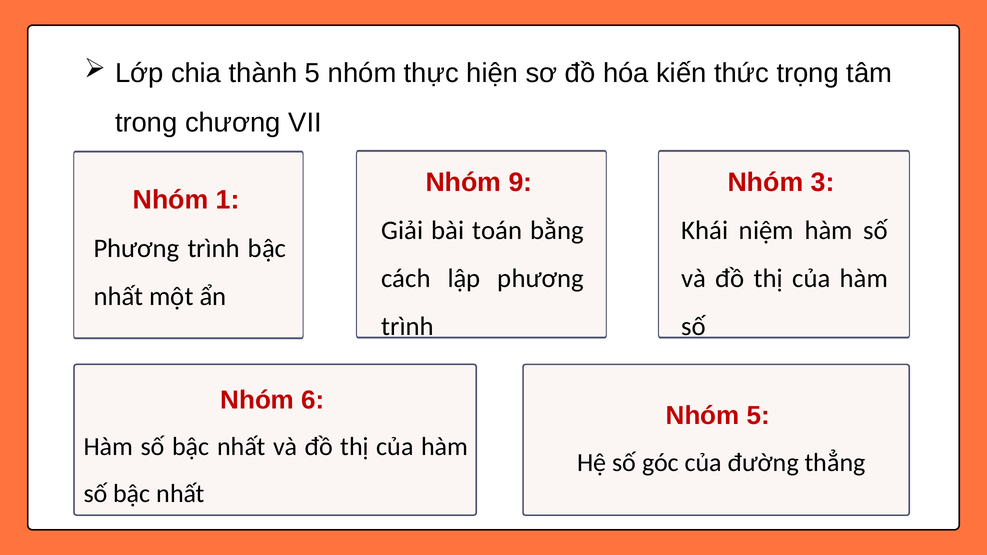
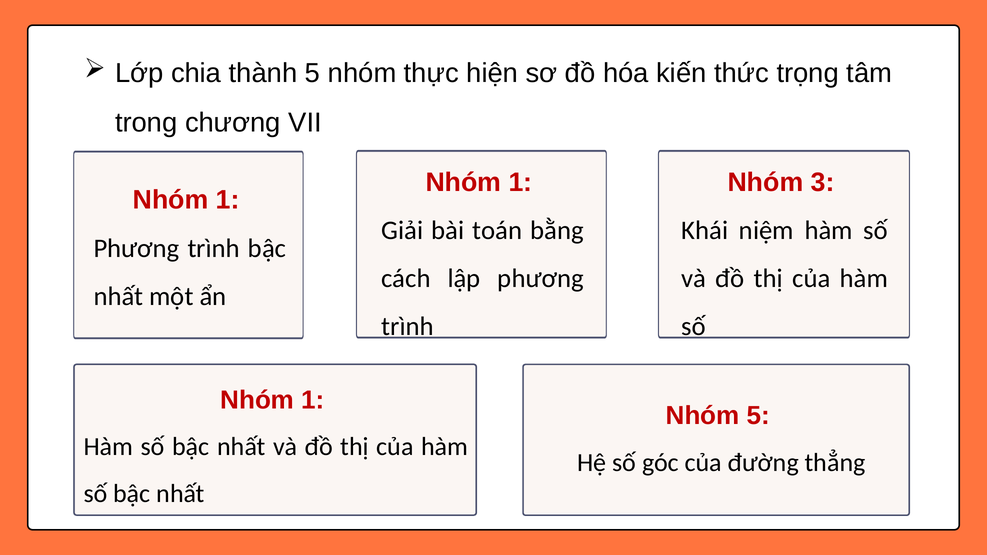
9 at (520, 182): 9 -> 1
6 at (313, 400): 6 -> 1
